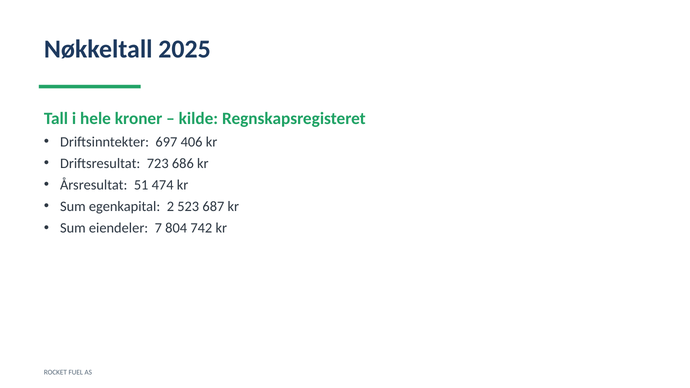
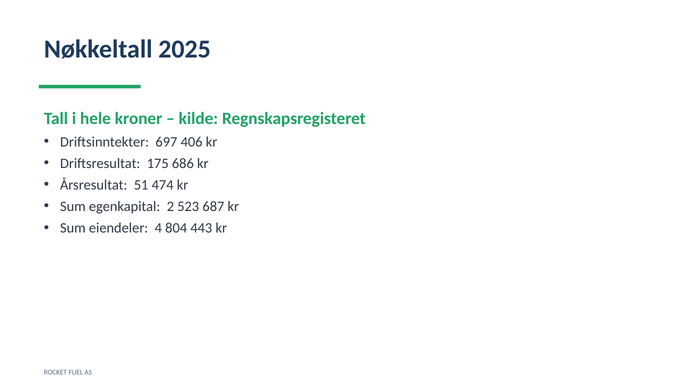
723: 723 -> 175
7: 7 -> 4
742: 742 -> 443
